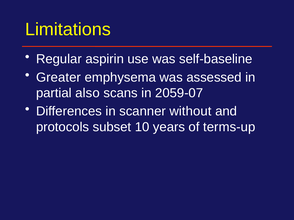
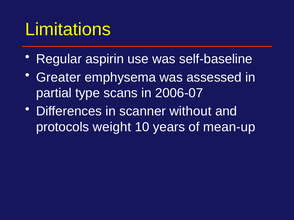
also: also -> type
2059-07: 2059-07 -> 2006-07
subset: subset -> weight
terms-up: terms-up -> mean-up
